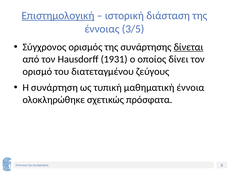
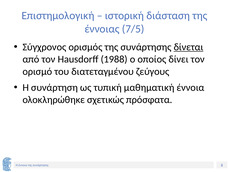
Επιστημολογική underline: present -> none
3/5: 3/5 -> 7/5
1931: 1931 -> 1988
